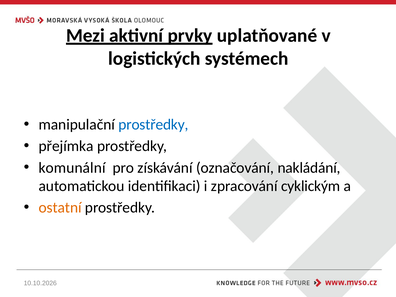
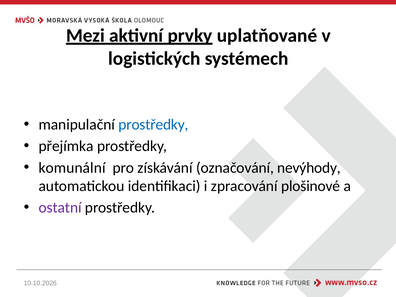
nakládání: nakládání -> nevýhody
cyklickým: cyklickým -> plošinové
ostatní colour: orange -> purple
